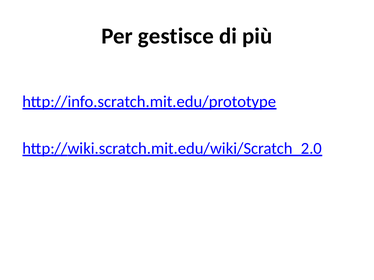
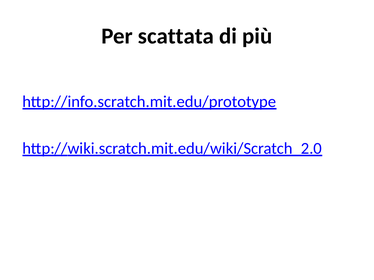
gestisce: gestisce -> scattata
